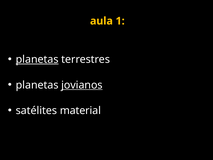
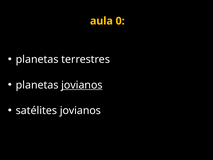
1: 1 -> 0
planetas at (37, 59) underline: present -> none
satélites material: material -> jovianos
